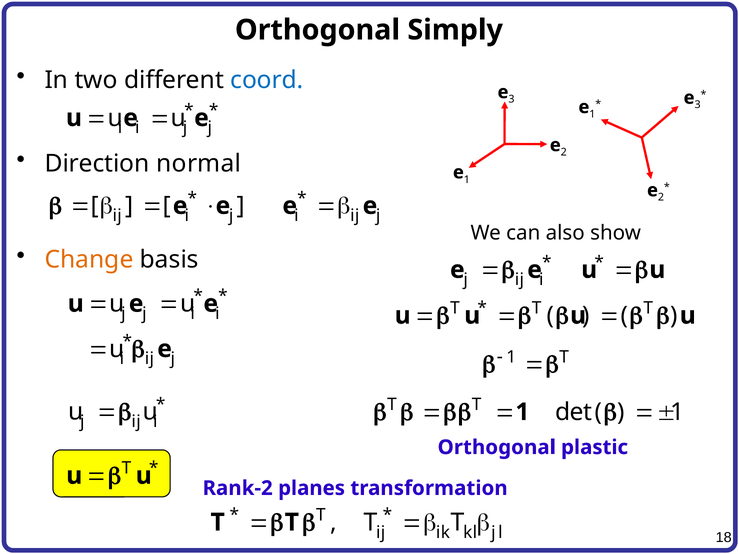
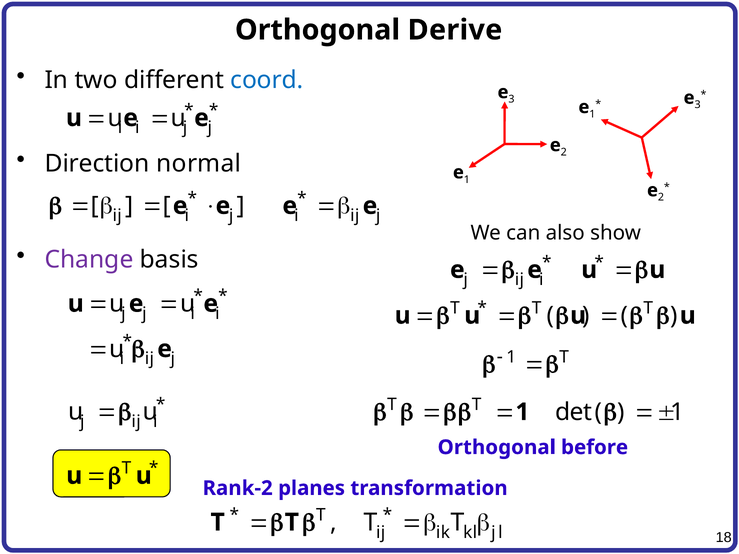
Simply: Simply -> Derive
Change colour: orange -> purple
plastic: plastic -> before
